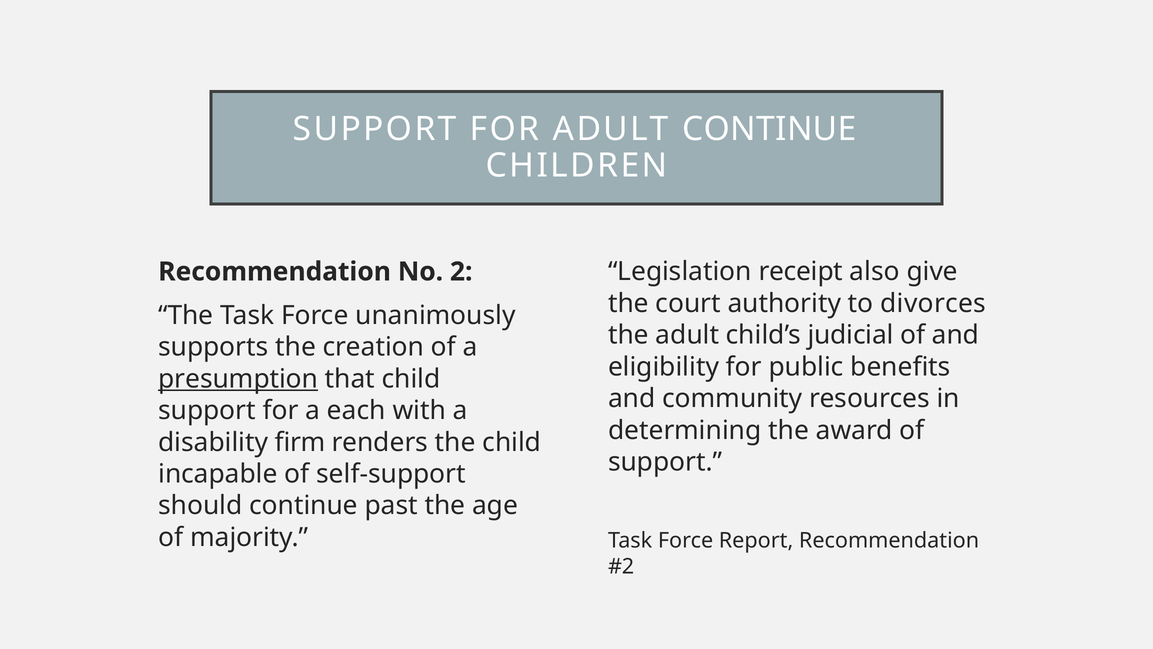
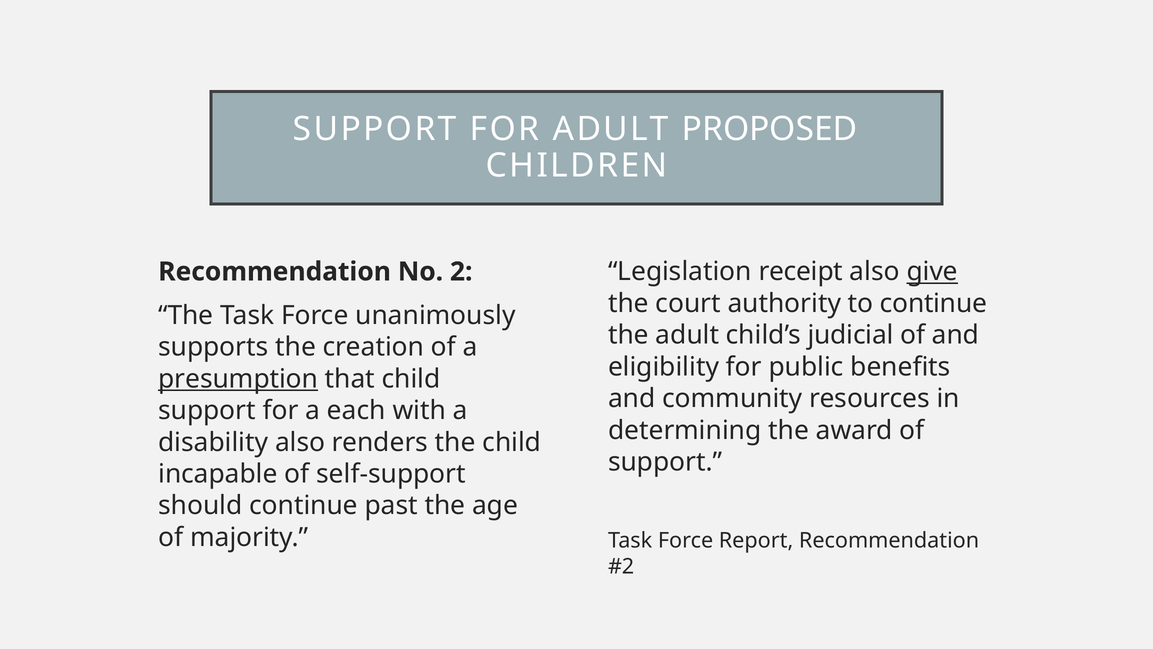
ADULT CONTINUE: CONTINUE -> PROPOSED
give underline: none -> present
to divorces: divorces -> continue
disability firm: firm -> also
